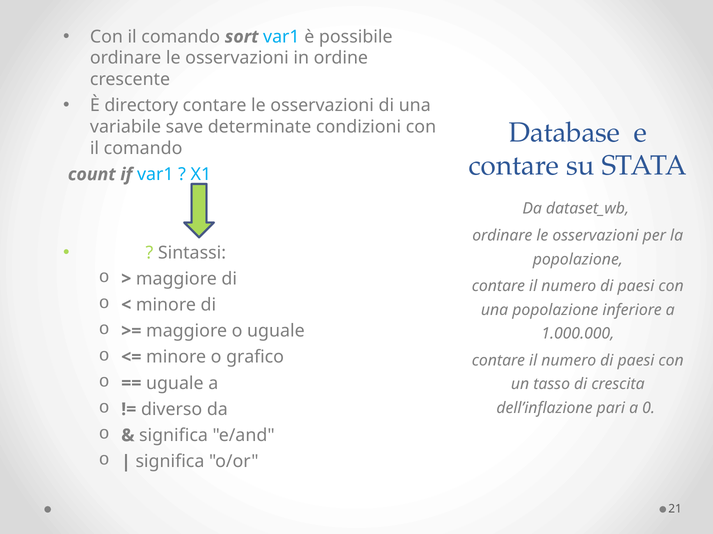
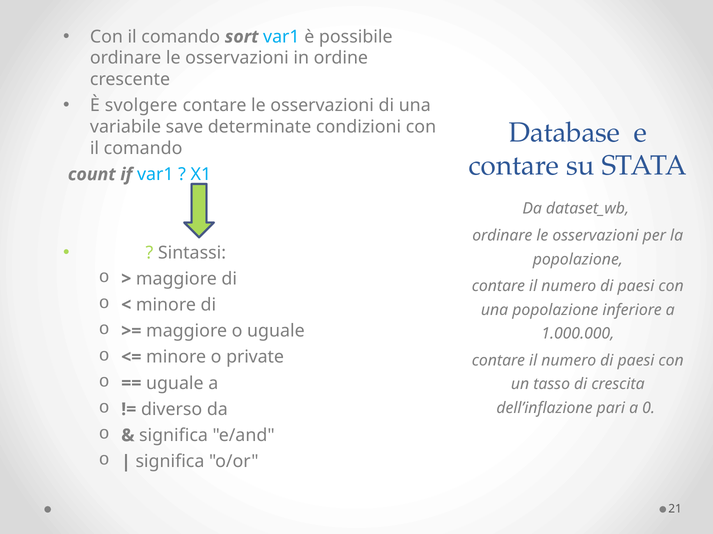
directory: directory -> svolgere
grafico: grafico -> private
